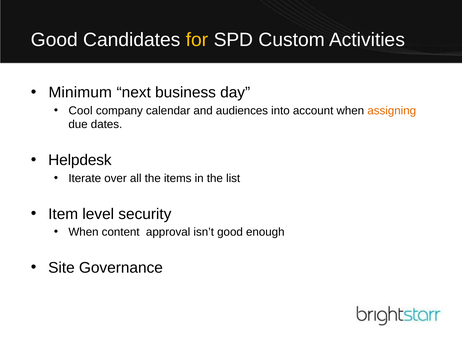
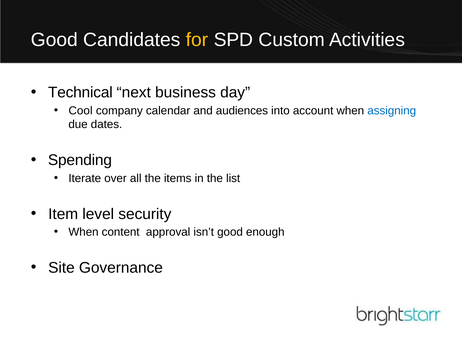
Minimum: Minimum -> Technical
assigning colour: orange -> blue
Helpdesk: Helpdesk -> Spending
